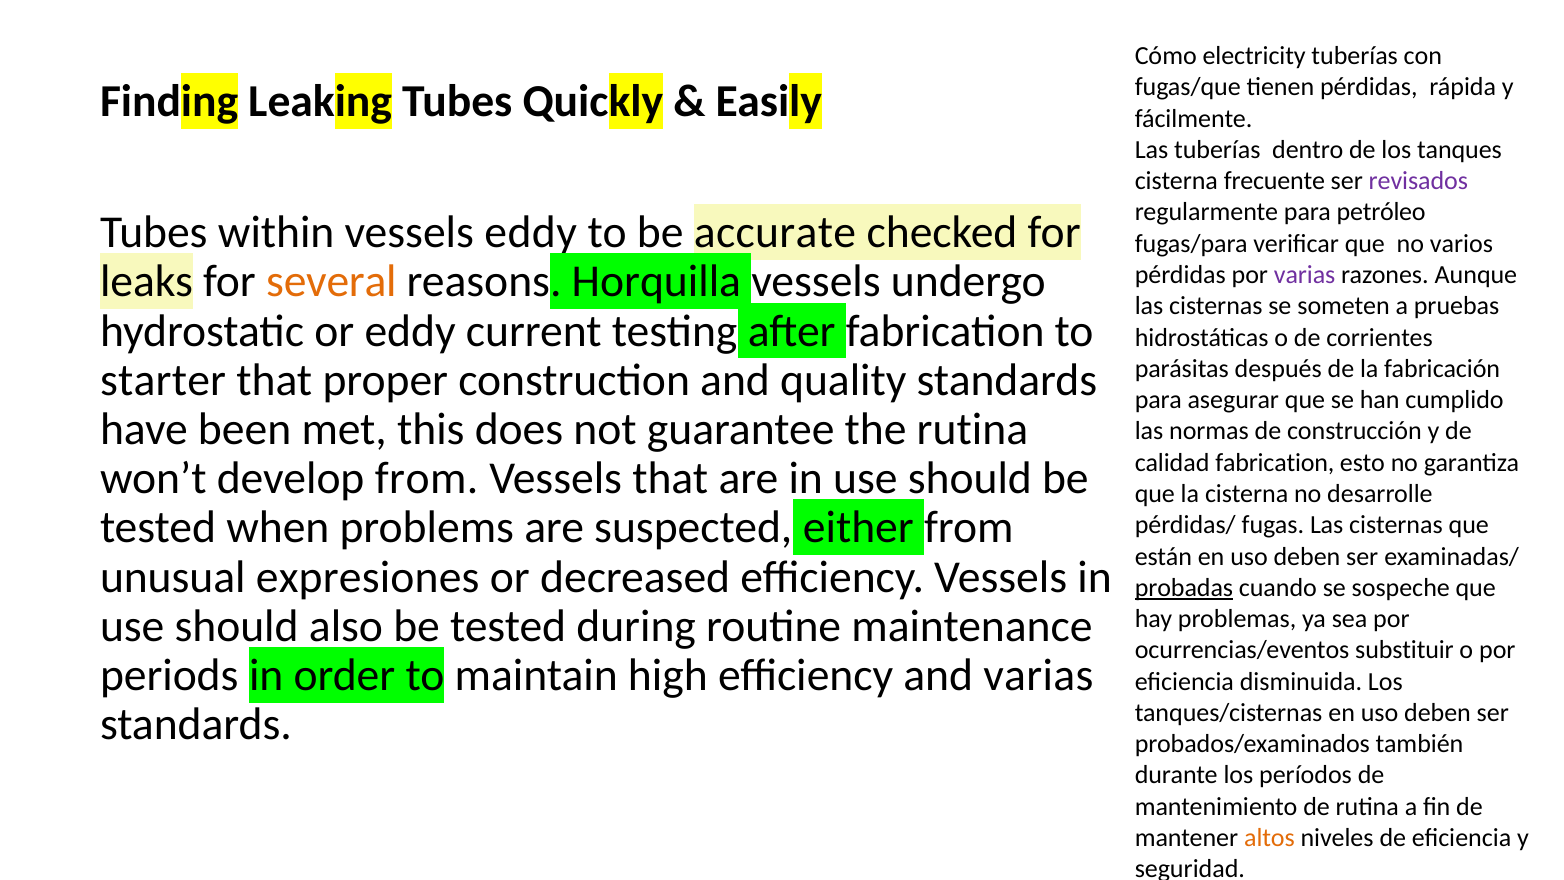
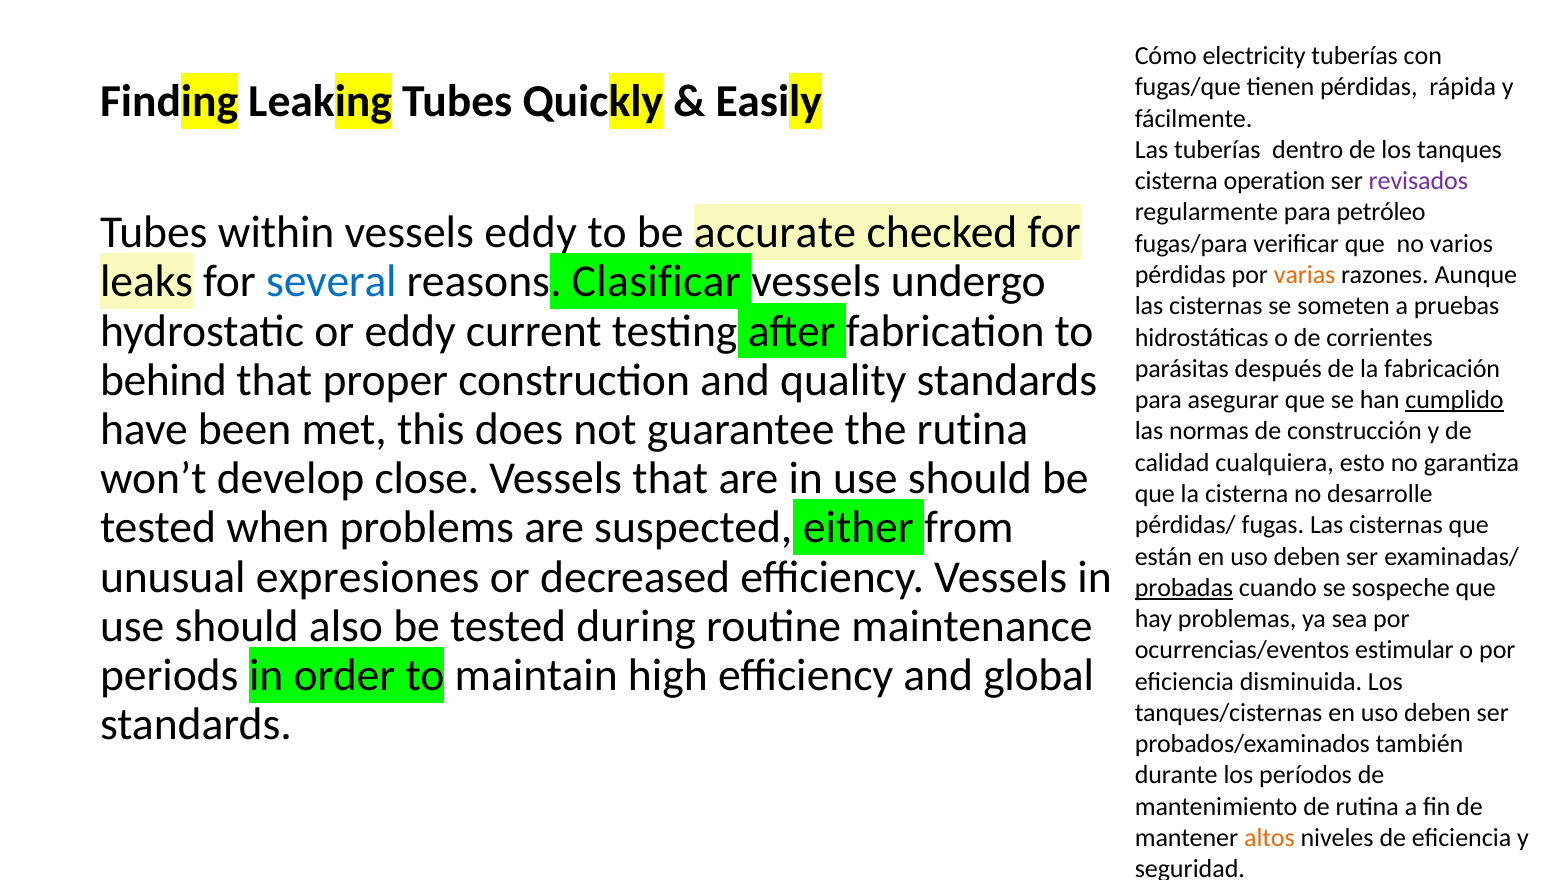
frecuente: frecuente -> operation
several colour: orange -> blue
Horquilla: Horquilla -> Clasificar
varias at (1305, 275) colour: purple -> orange
starter: starter -> behind
cumplido underline: none -> present
calidad fabrication: fabrication -> cualquiera
develop from: from -> close
substituir: substituir -> estimular
and varias: varias -> global
